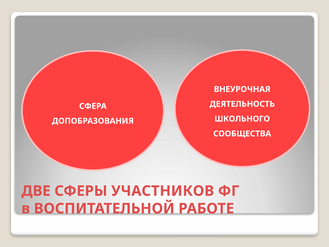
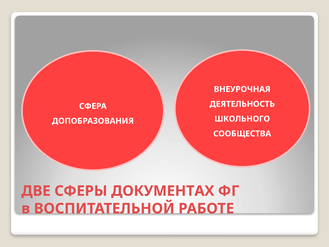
УЧАСТНИКОВ: УЧАСТНИКОВ -> ДОКУМЕНТАХ
